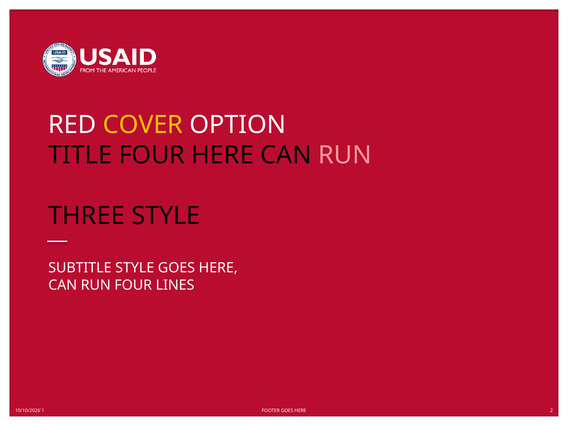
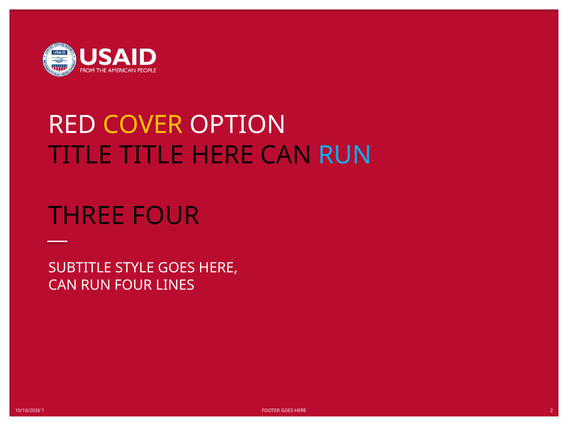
TITLE FOUR: FOUR -> TITLE
RUN at (345, 155) colour: pink -> light blue
THREE STYLE: STYLE -> FOUR
